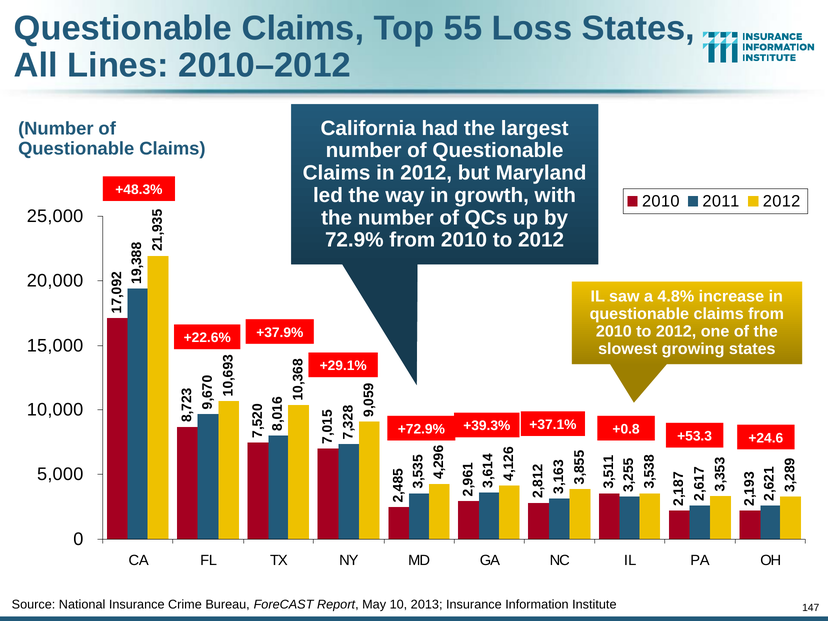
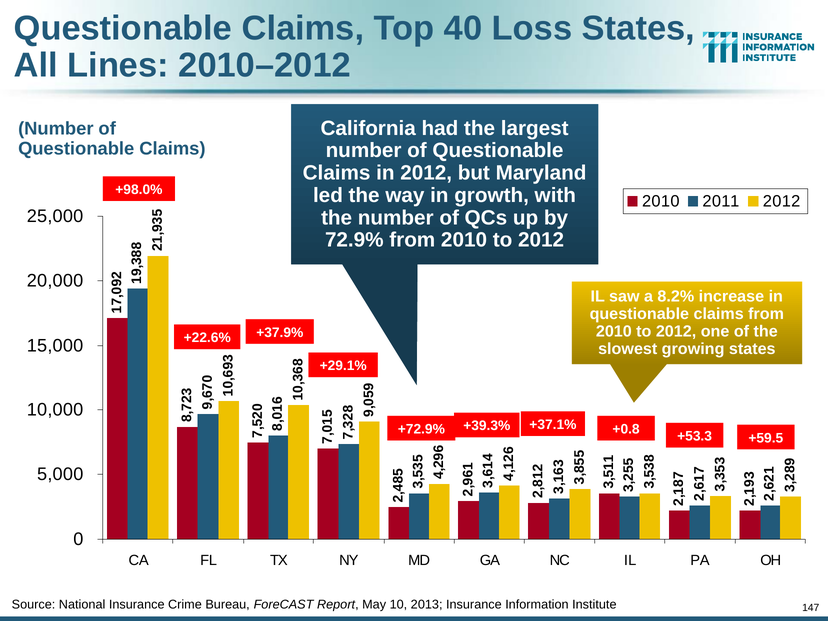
55: 55 -> 40
+48.3%: +48.3% -> +98.0%
4.8%: 4.8% -> 8.2%
+24.6: +24.6 -> +59.5
